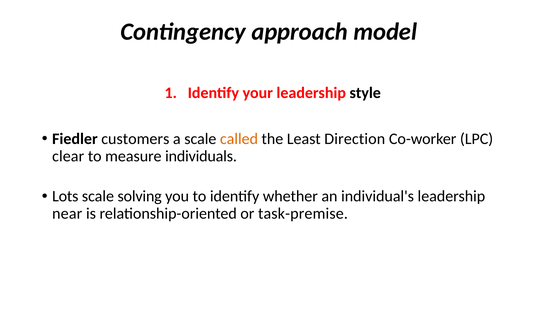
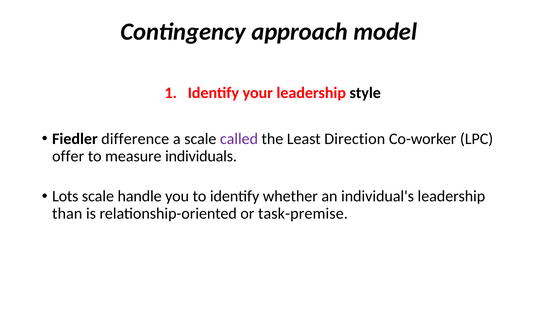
customers: customers -> difference
called colour: orange -> purple
clear: clear -> offer
solving: solving -> handle
near: near -> than
